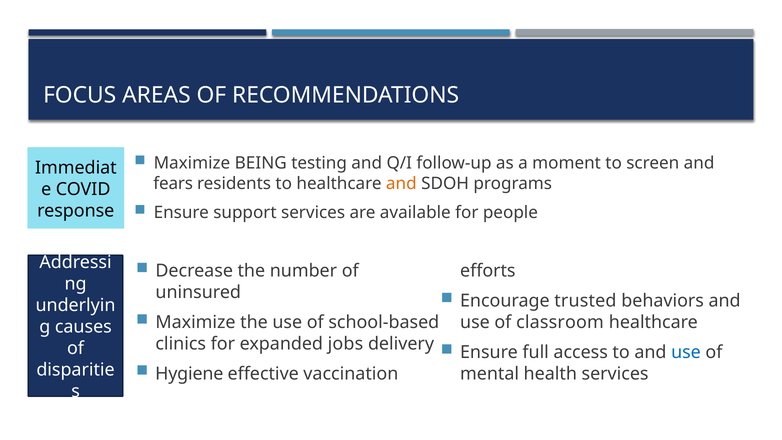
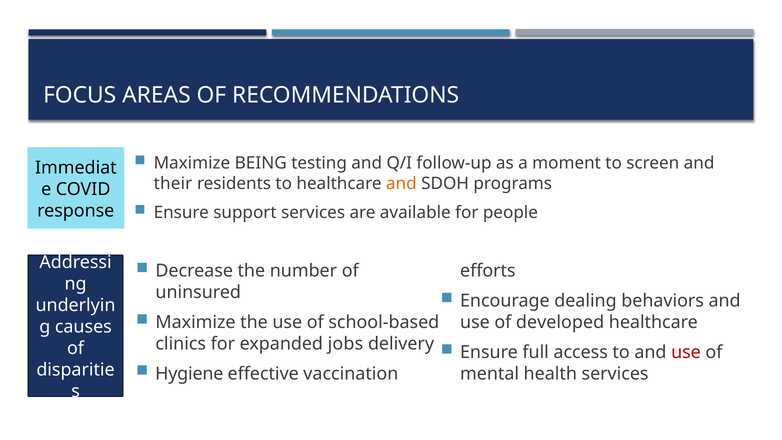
fears: fears -> their
trusted: trusted -> dealing
classroom: classroom -> developed
use at (686, 352) colour: blue -> red
